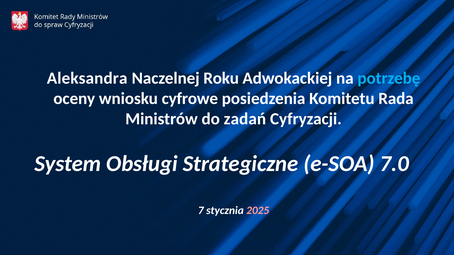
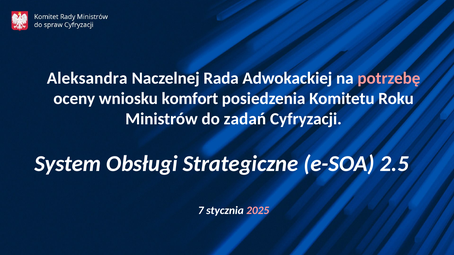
Roku: Roku -> Rada
potrzebę colour: light blue -> pink
cyfrowe: cyfrowe -> komfort
Rada: Rada -> Roku
7.0: 7.0 -> 2.5
